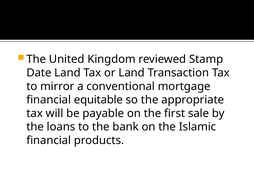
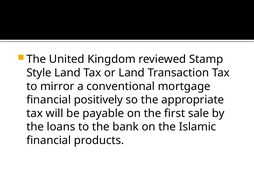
Date: Date -> Style
equitable: equitable -> positively
